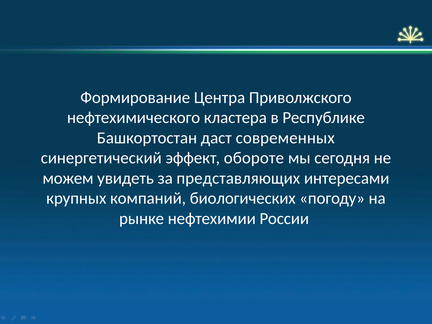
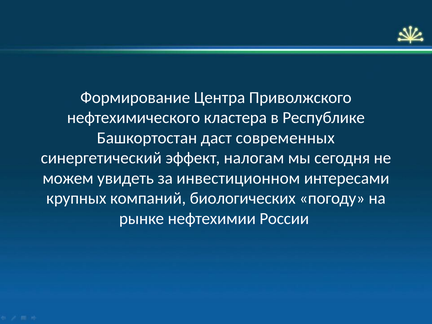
обороте: обороте -> налогам
представляющих: представляющих -> инвестиционном
